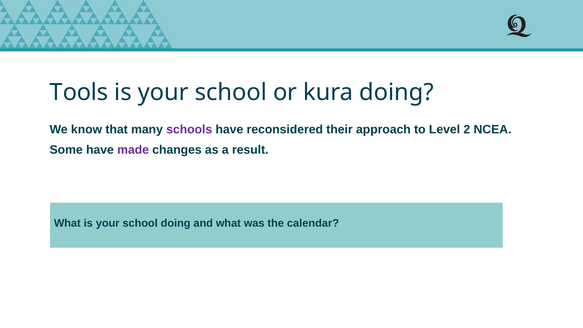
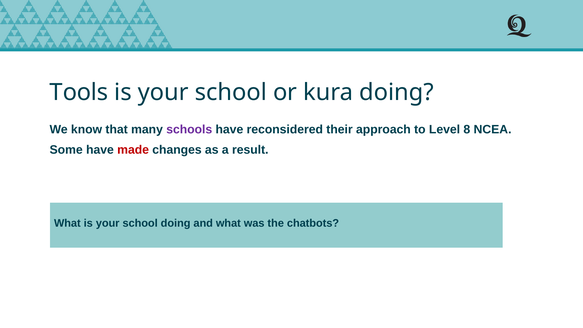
2: 2 -> 8
made colour: purple -> red
calendar: calendar -> chatbots
